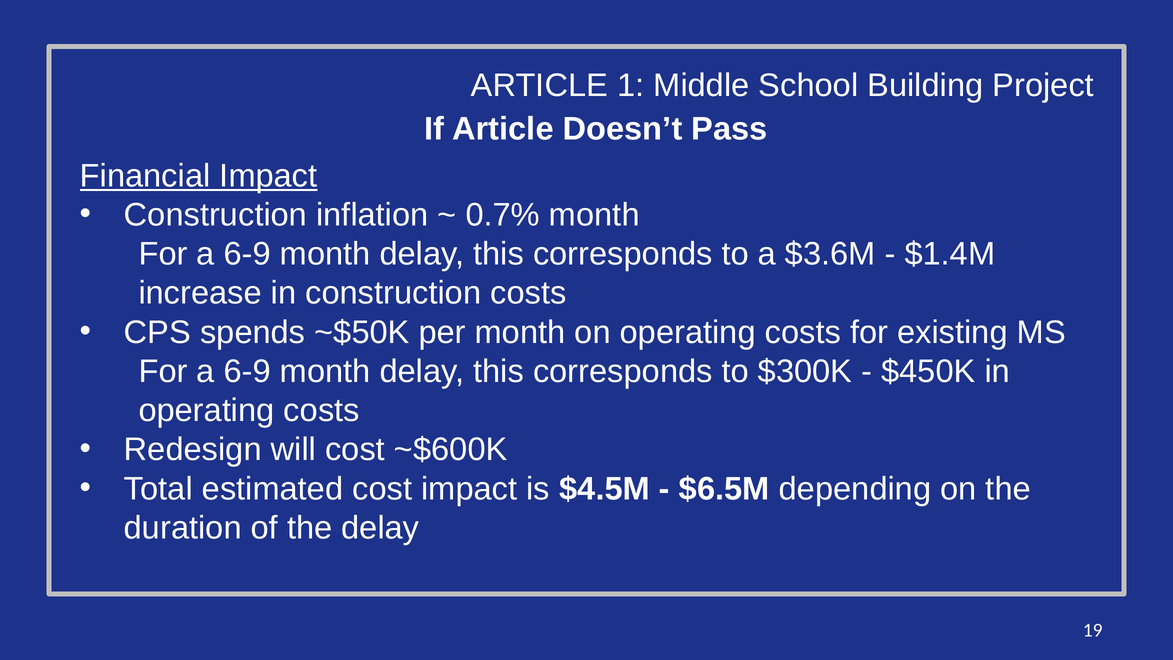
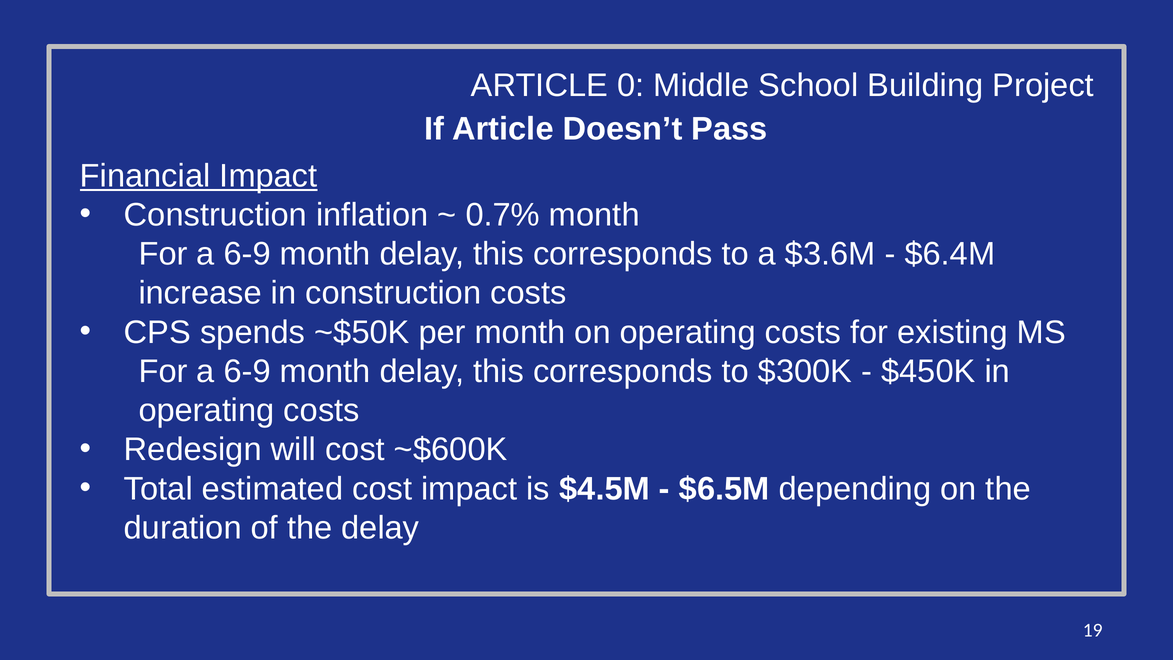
1: 1 -> 0
$1.4M: $1.4M -> $6.4M
